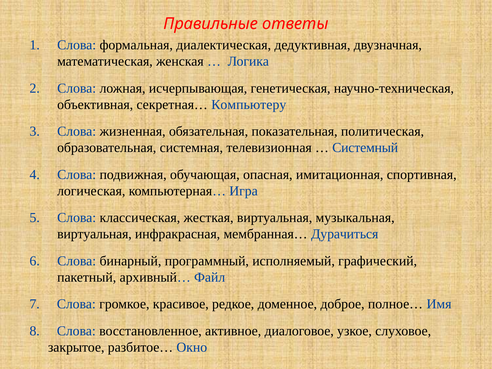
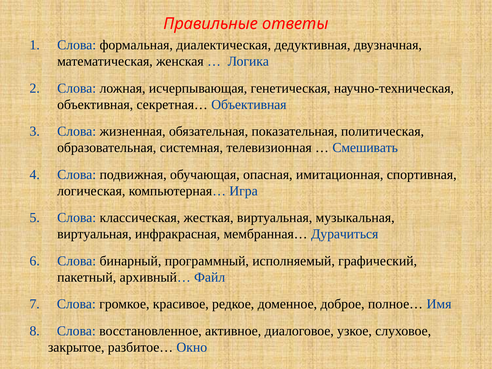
секретная… Компьютеру: Компьютеру -> Объективная
Системный: Системный -> Смешивать
